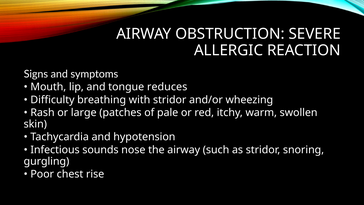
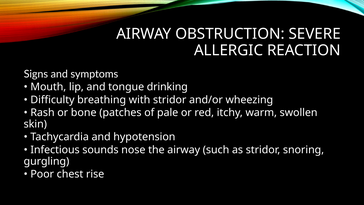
reduces: reduces -> drinking
large: large -> bone
